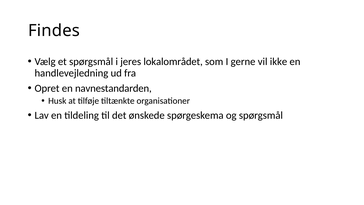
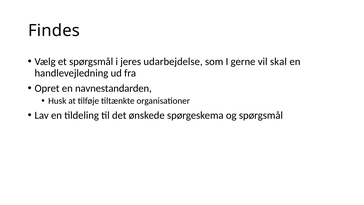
lokalområdet: lokalområdet -> udarbejdelse
ikke: ikke -> skal
